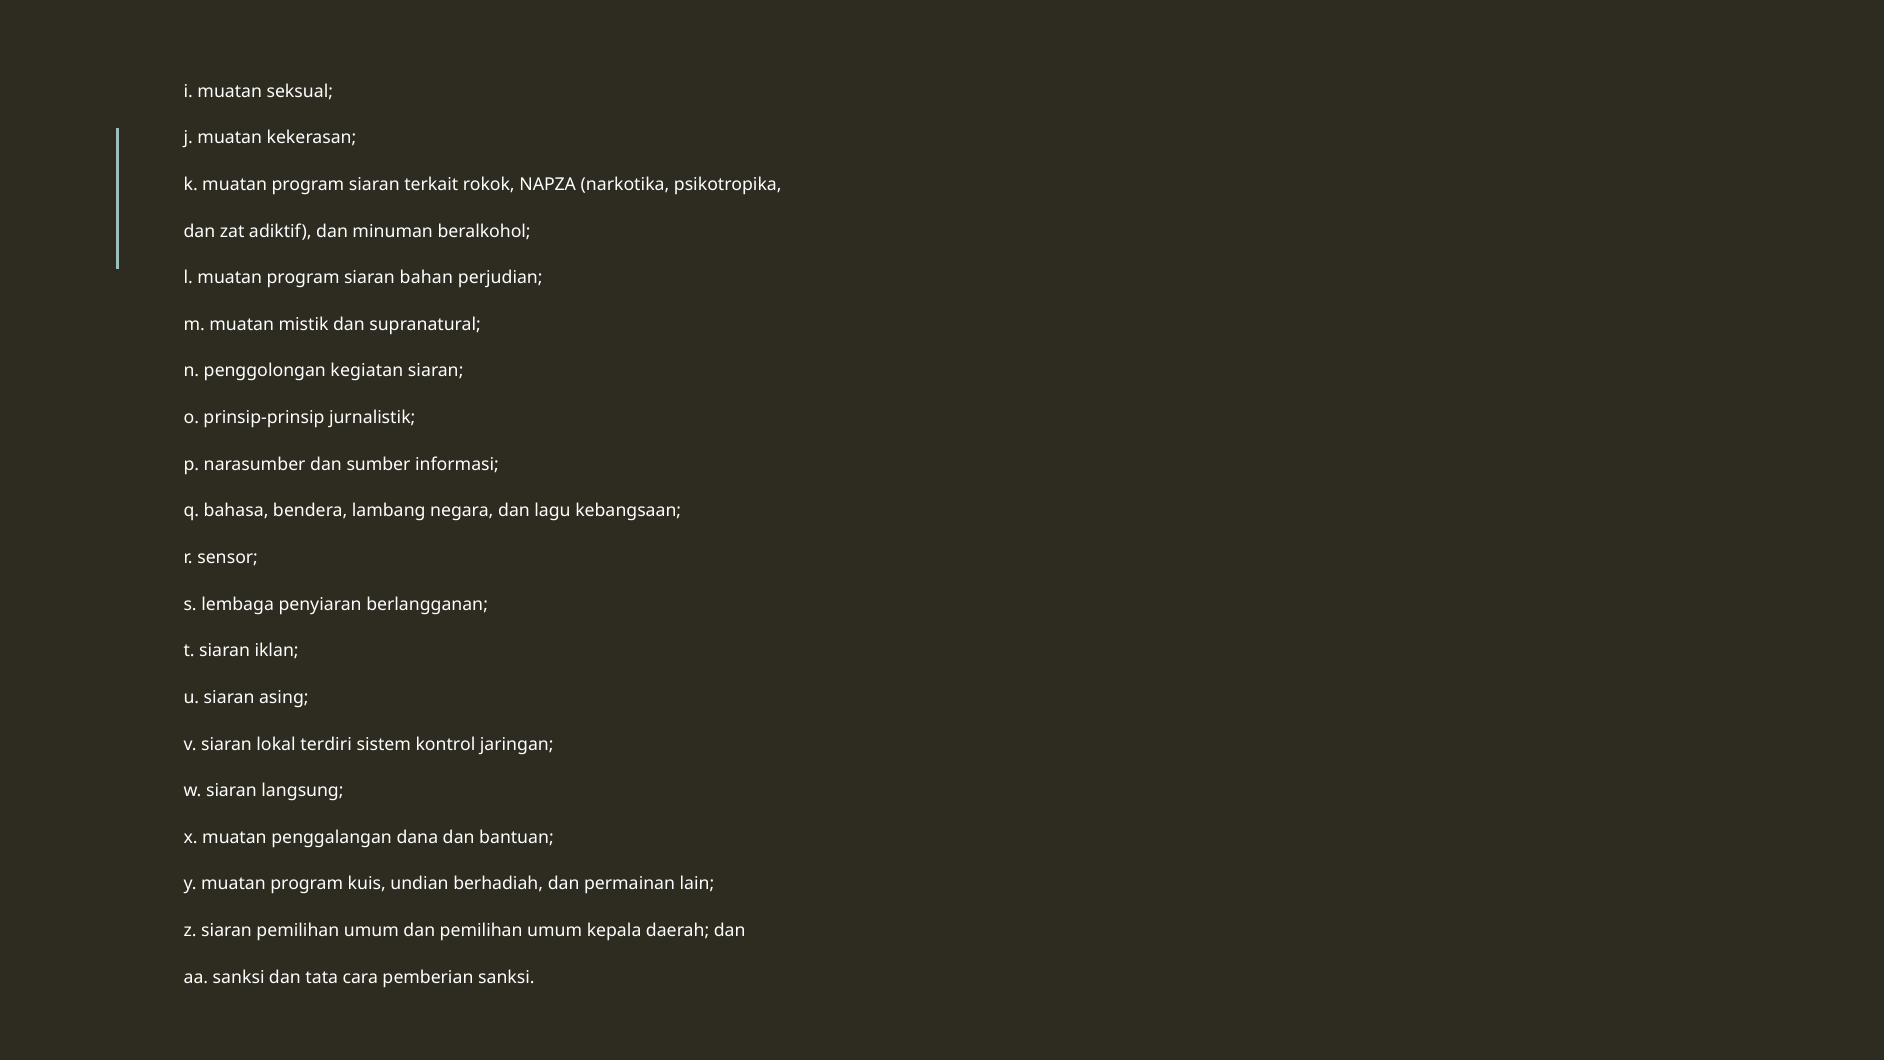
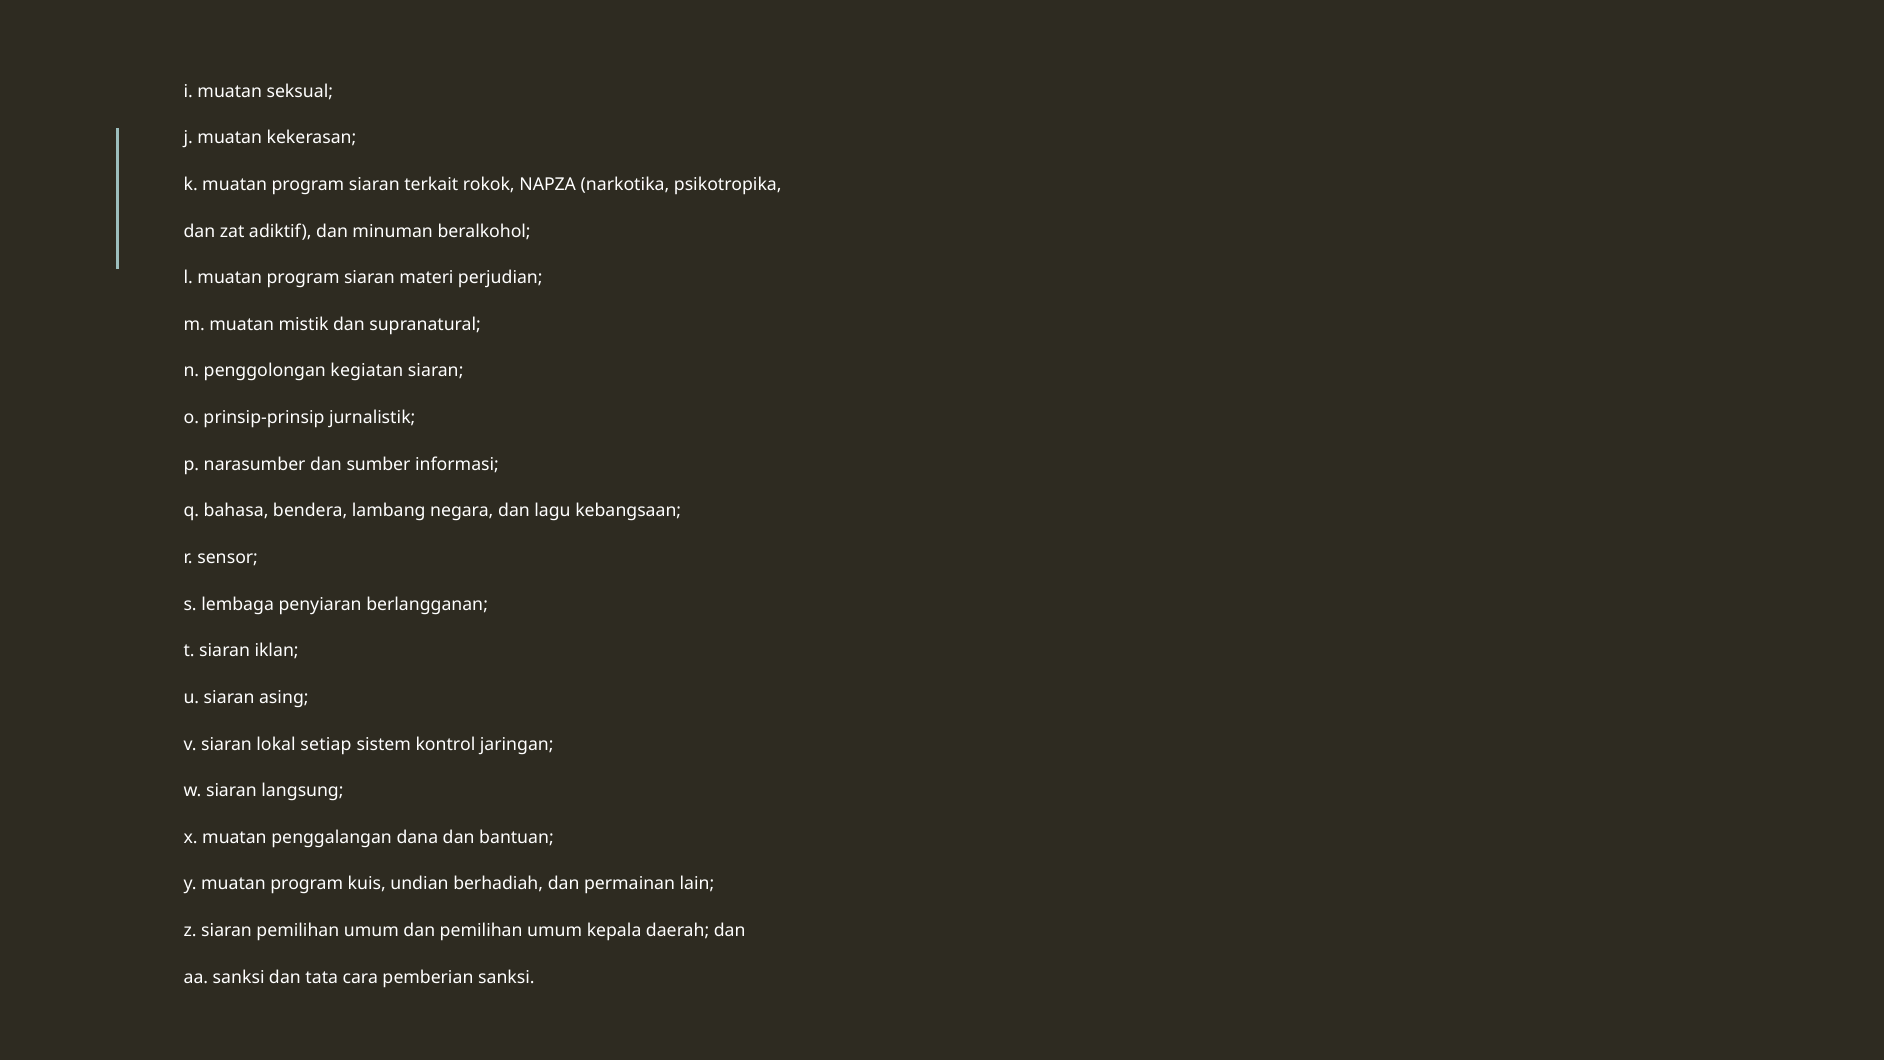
bahan: bahan -> materi
terdiri: terdiri -> setiap
